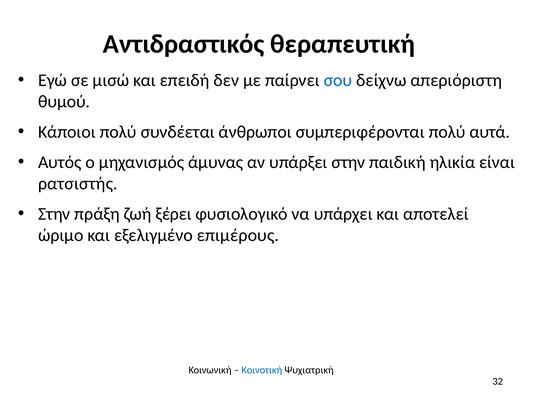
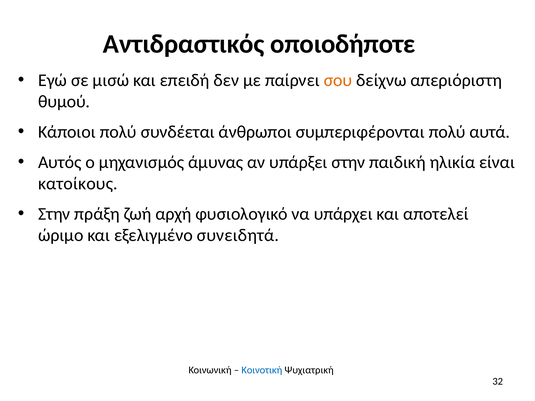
θεραπευτική: θεραπευτική -> οποιοδήποτε
σου colour: blue -> orange
ρατσιστής: ρατσιστής -> κατοίκους
ξέρει: ξέρει -> αρχή
επιμέρους: επιμέρους -> συνειδητά
